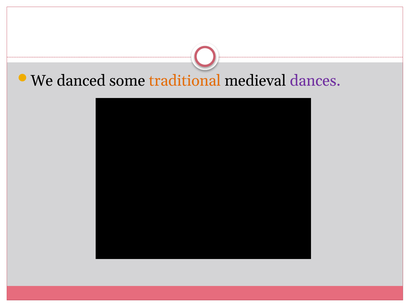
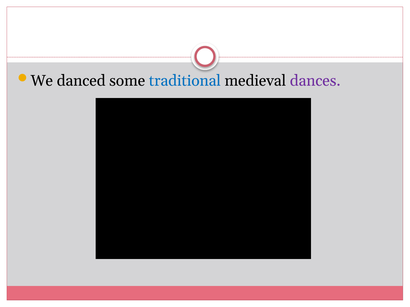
traditional colour: orange -> blue
